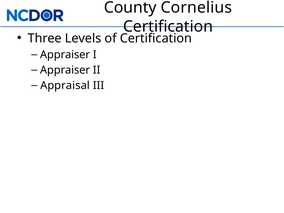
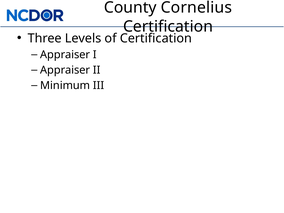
Appraisal: Appraisal -> Minimum
